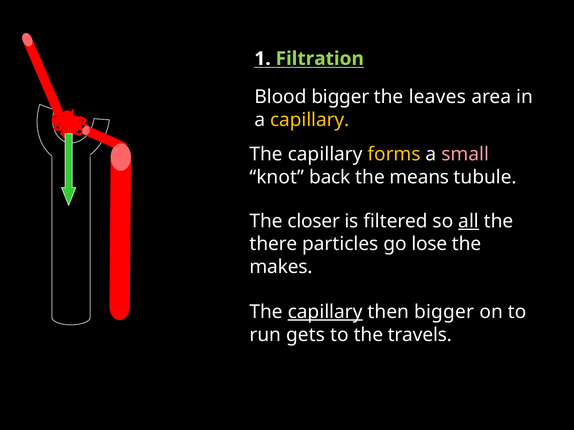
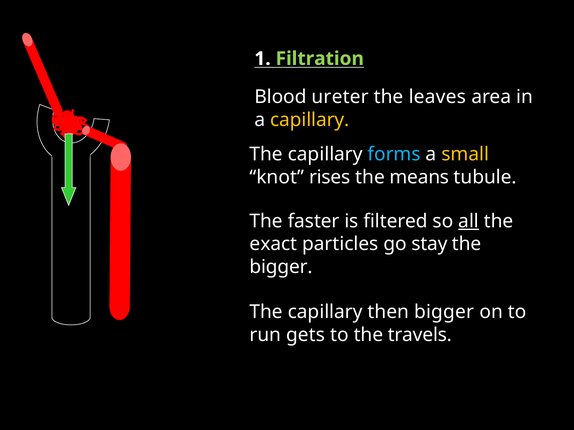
Blood bigger: bigger -> ureter
forms colour: yellow -> light blue
small colour: pink -> yellow
back: back -> rises
closer: closer -> faster
there: there -> exact
lose: lose -> stay
makes at (281, 267): makes -> bigger
capillary at (325, 312) underline: present -> none
